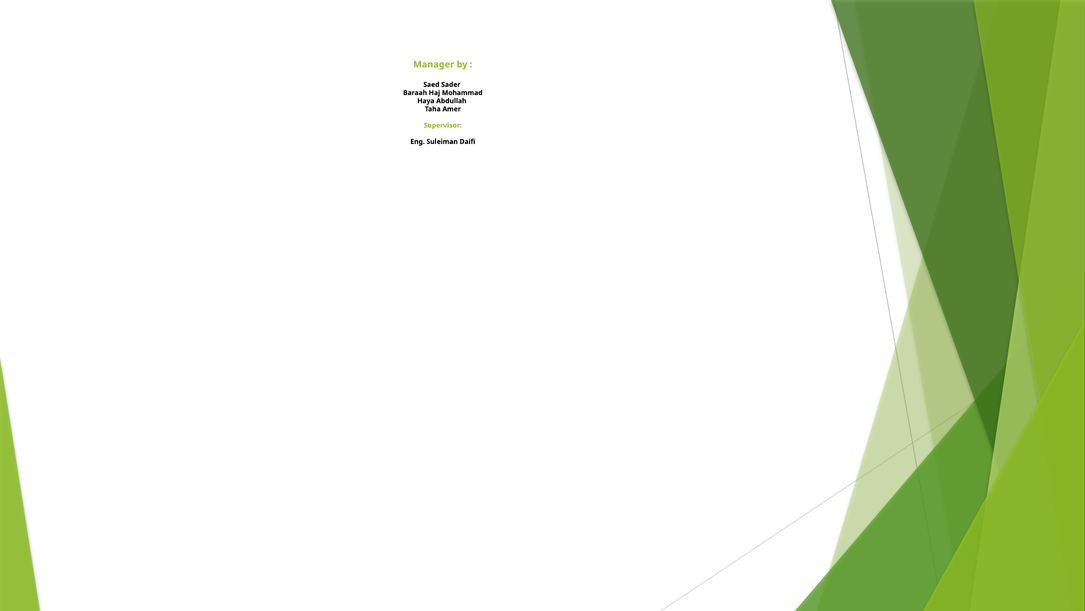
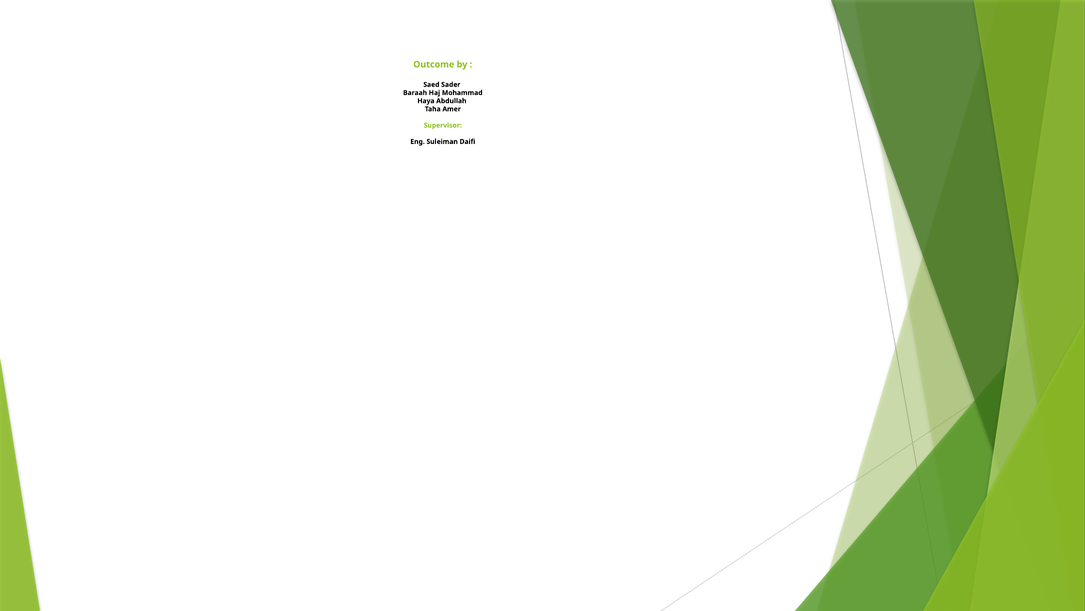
Manager: Manager -> Outcome
